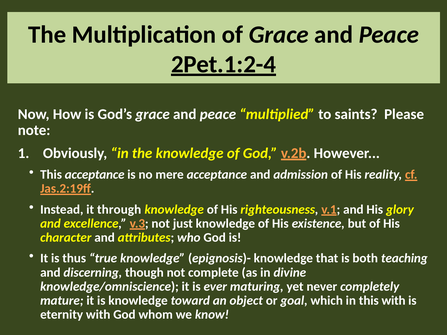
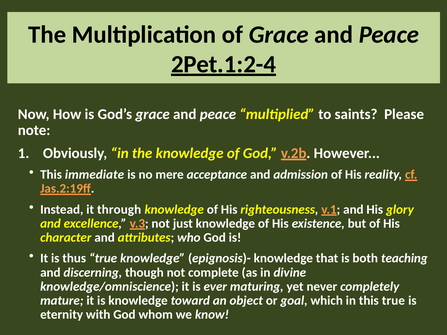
This acceptance: acceptance -> immediate
this with: with -> true
